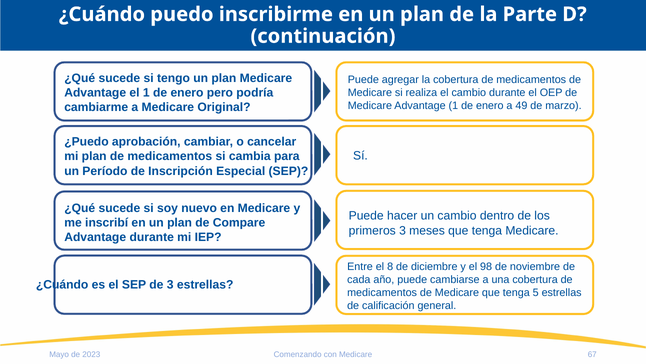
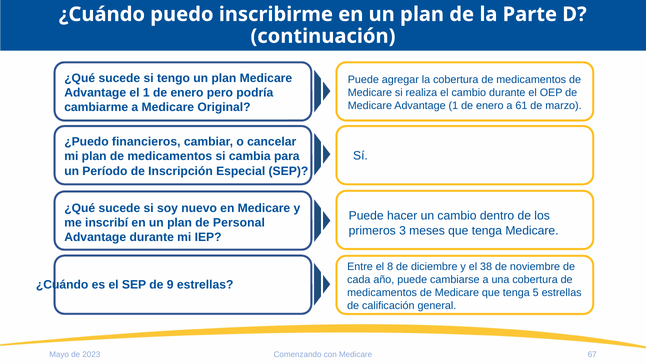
49: 49 -> 61
aprobación: aprobación -> financieros
Compare: Compare -> Personal
98: 98 -> 38
de 3: 3 -> 9
